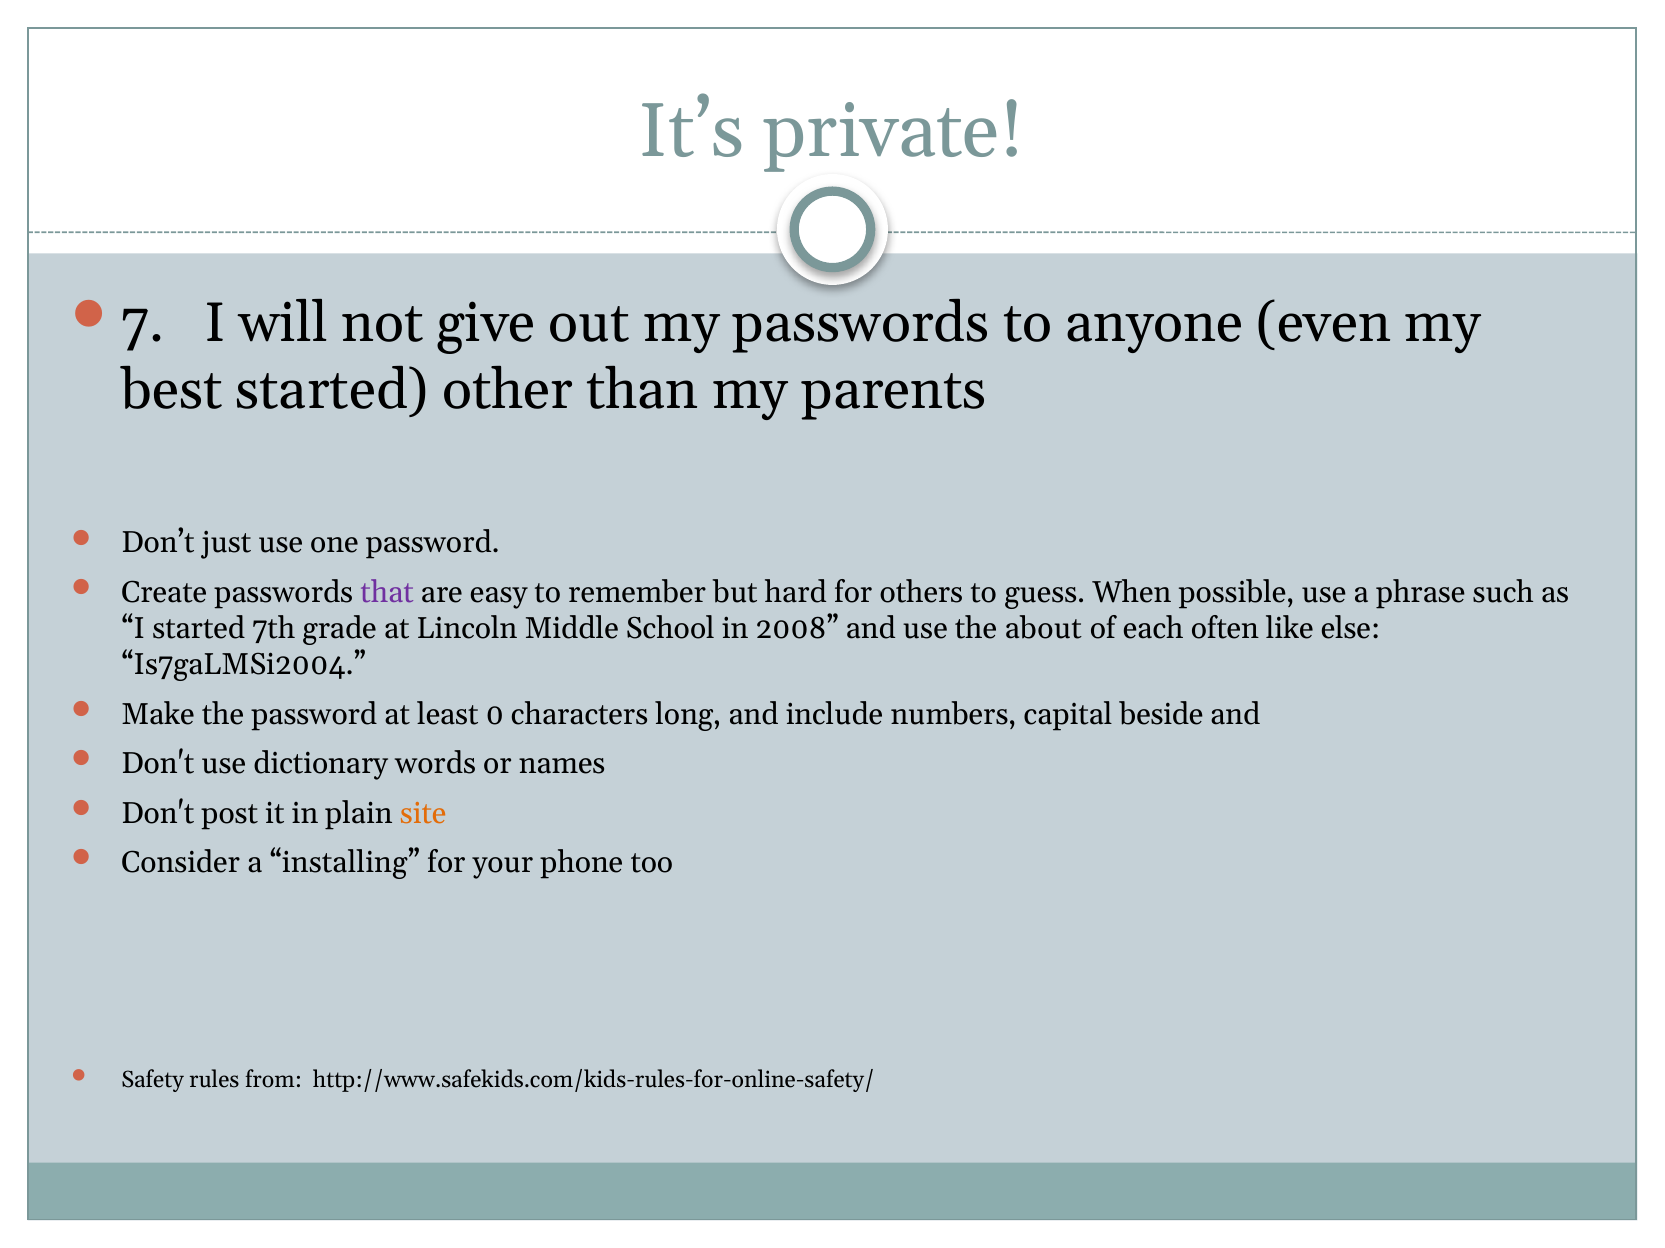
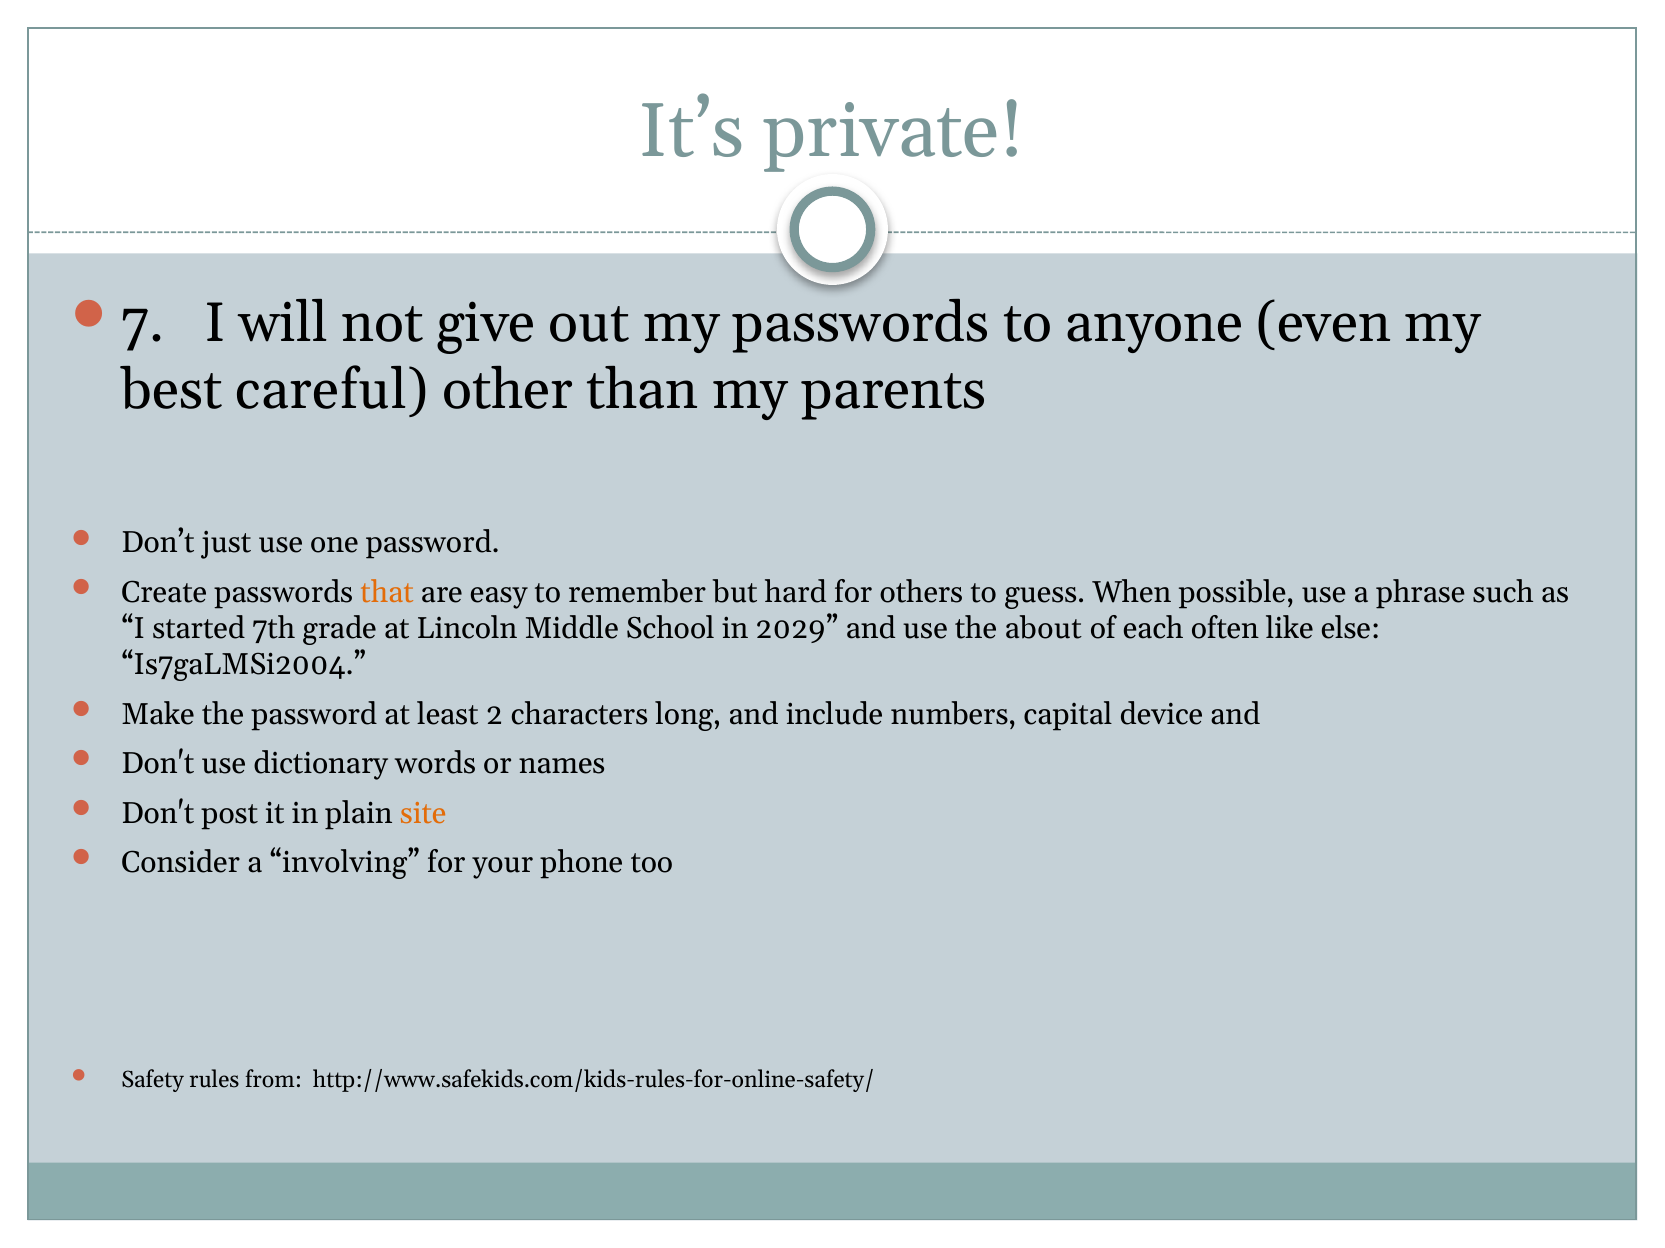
best started: started -> careful
that colour: purple -> orange
2008: 2008 -> 2029
0: 0 -> 2
beside: beside -> device
installing: installing -> involving
